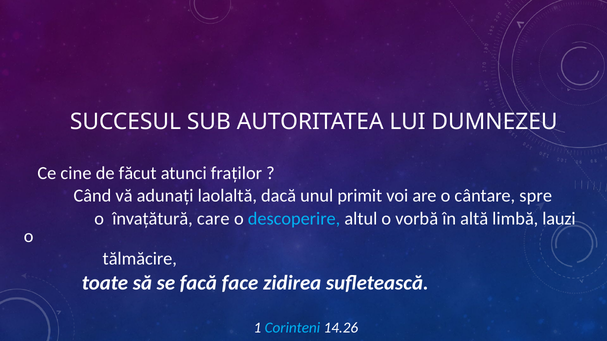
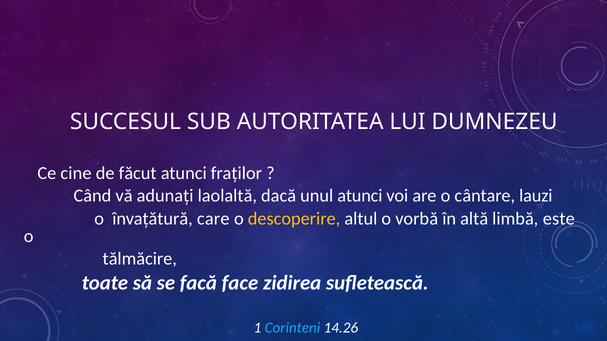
unul primit: primit -> atunci
spre: spre -> lauzi
descoperire colour: light blue -> yellow
lauzi: lauzi -> este
